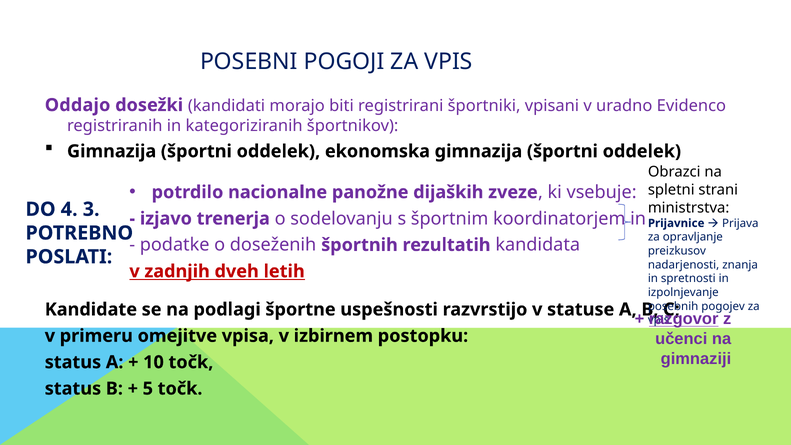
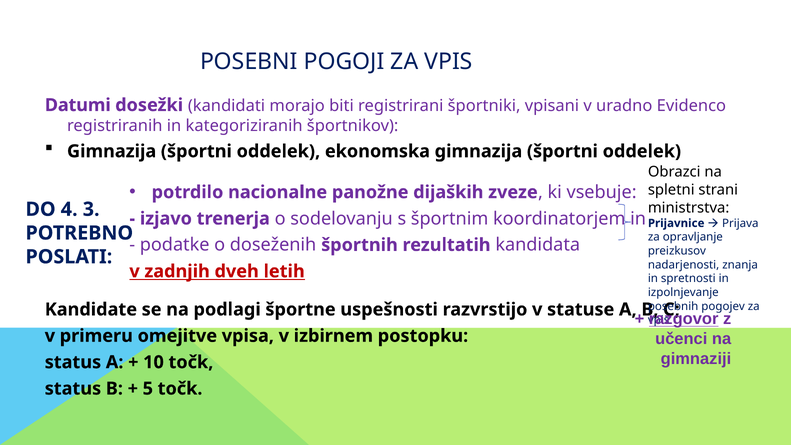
Oddajo: Oddajo -> Datumi
